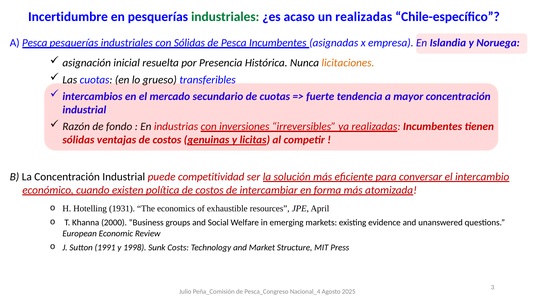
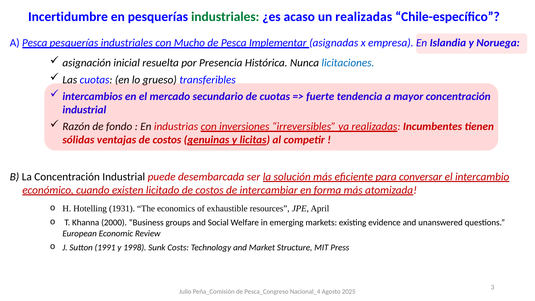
con Sólidas: Sólidas -> Mucho
Pesca Incumbentes: Incumbentes -> Implementar
licitaciones colour: orange -> blue
competitividad: competitividad -> desembarcada
política: política -> licitado
